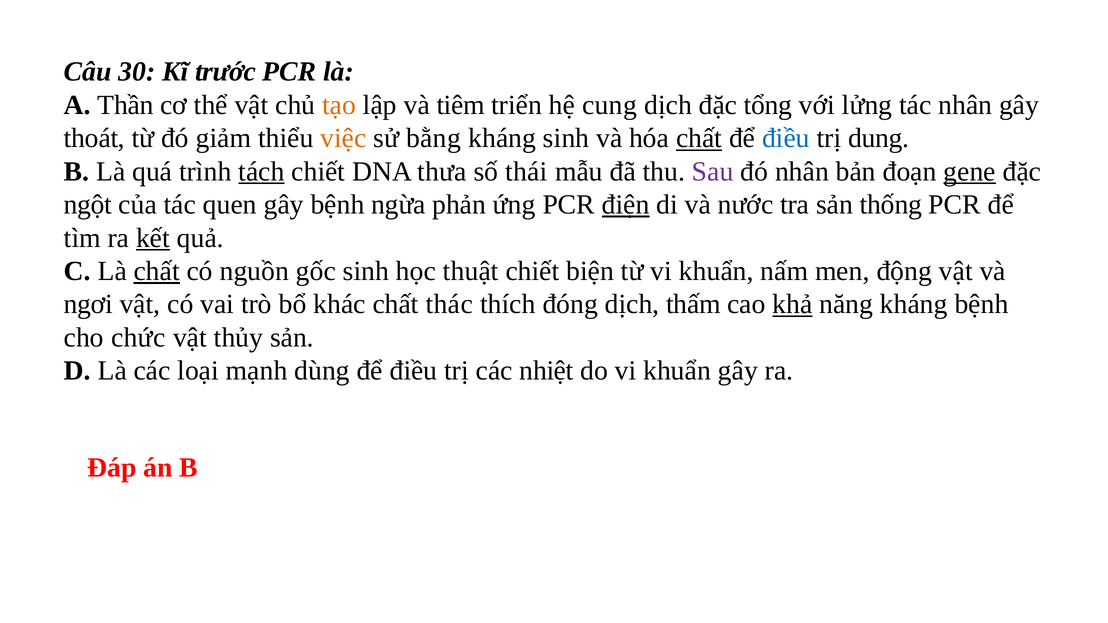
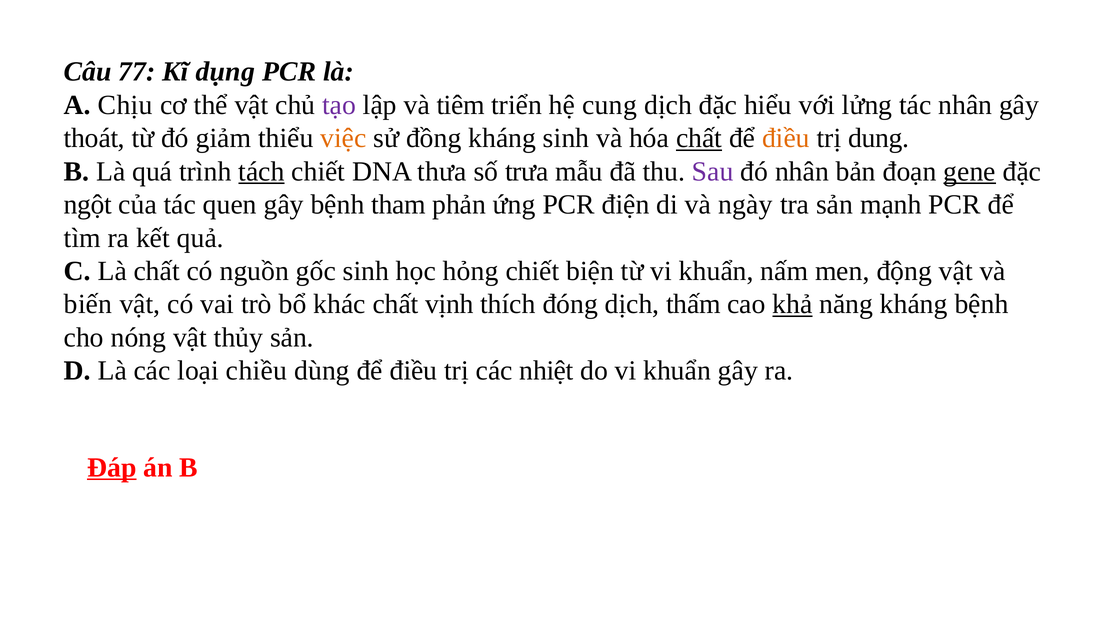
30: 30 -> 77
trước: trước -> dụng
Thần: Thần -> Chịu
tạo colour: orange -> purple
tổng: tổng -> hiểu
bằng: bằng -> đồng
điều at (786, 138) colour: blue -> orange
thái: thái -> trưa
ngừa: ngừa -> tham
điện underline: present -> none
nước: nước -> ngày
thống: thống -> mạnh
kết underline: present -> none
chất at (157, 271) underline: present -> none
thuật: thuật -> hỏng
ngơi: ngơi -> biến
thác: thác -> vịnh
chức: chức -> nóng
mạnh: mạnh -> chiều
Đáp underline: none -> present
